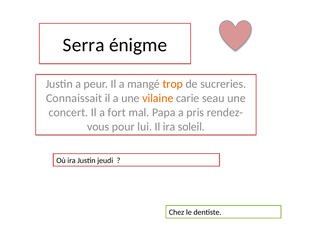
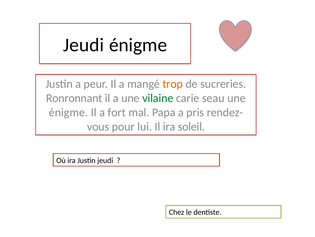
Serra at (84, 45): Serra -> Jeudi
Connaissait: Connaissait -> Ronronnant
vilaine colour: orange -> green
concert at (68, 112): concert -> énigme
